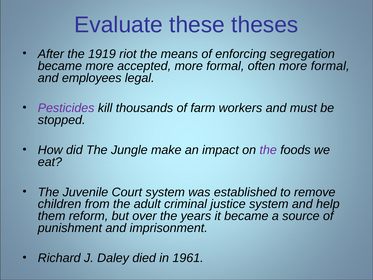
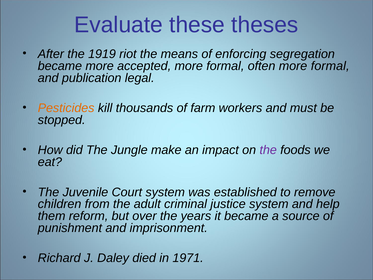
employees: employees -> publication
Pesticides colour: purple -> orange
1961: 1961 -> 1971
